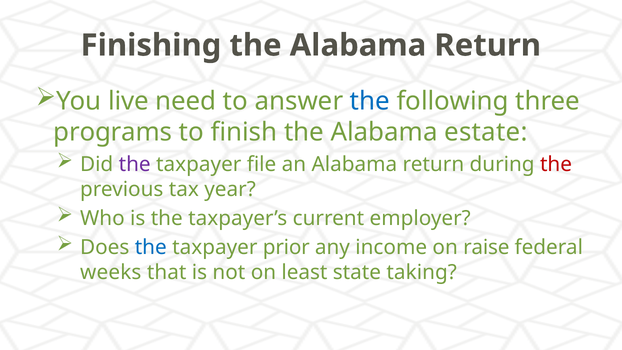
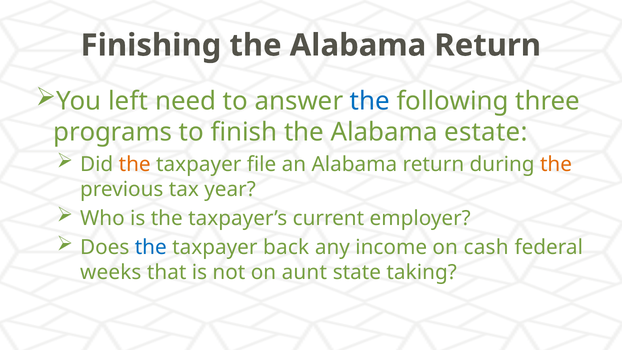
live: live -> left
the at (135, 164) colour: purple -> orange
the at (556, 164) colour: red -> orange
prior: prior -> back
raise: raise -> cash
least: least -> aunt
